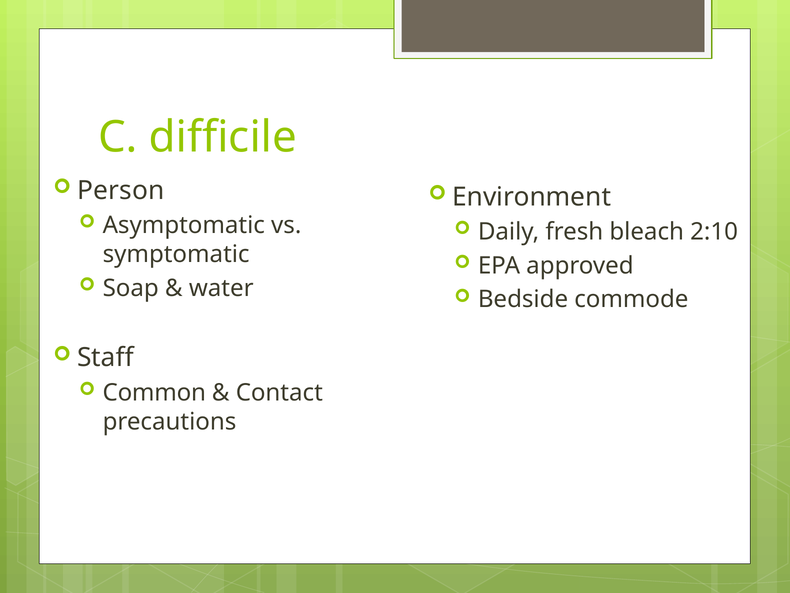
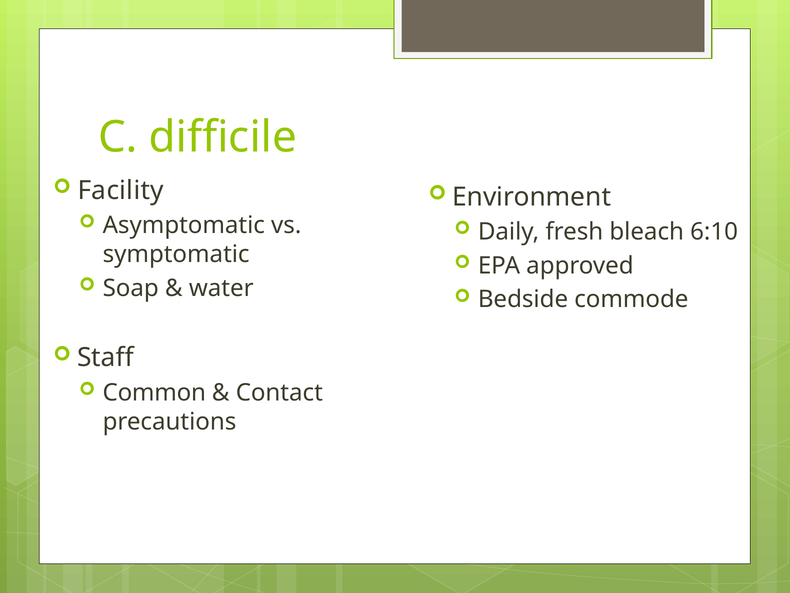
Person: Person -> Facility
2:10: 2:10 -> 6:10
